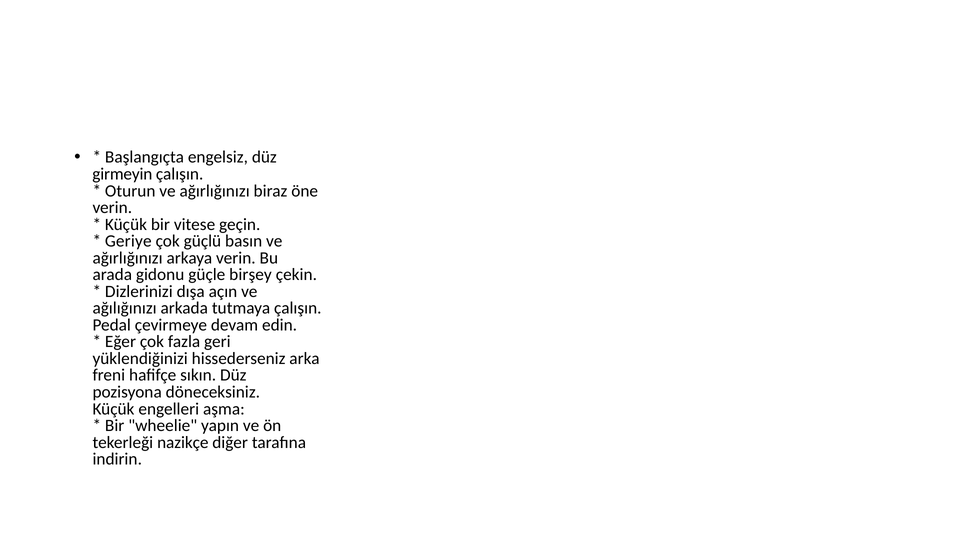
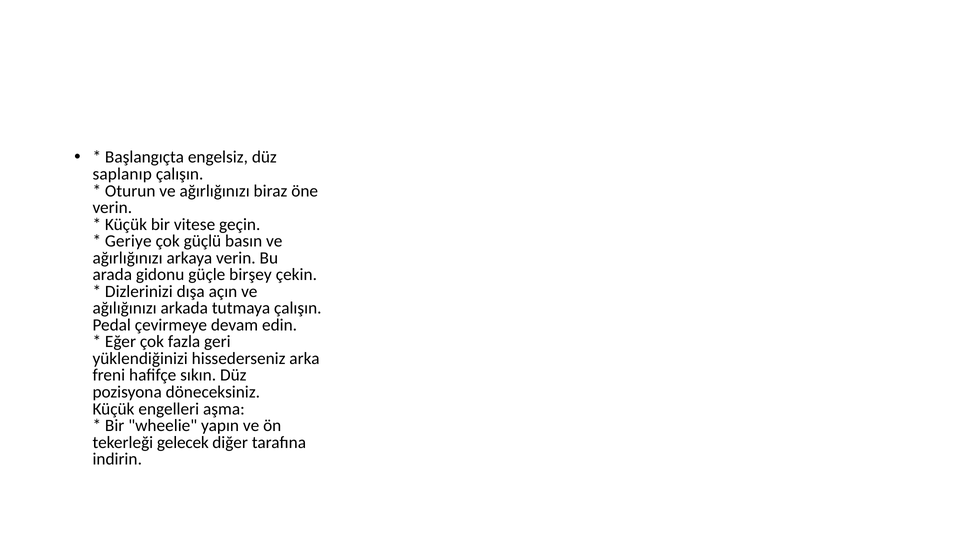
girmeyin: girmeyin -> saplanıp
nazikçe: nazikçe -> gelecek
